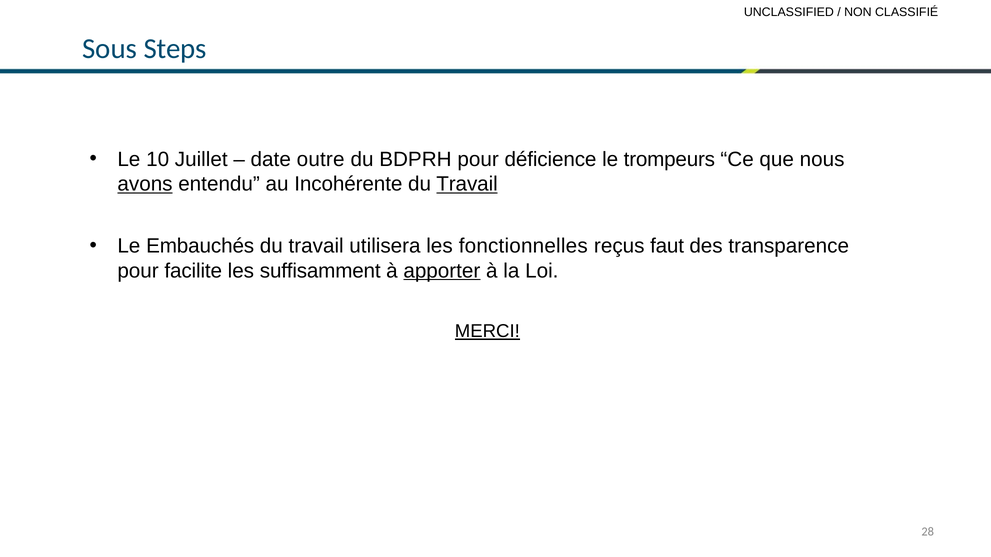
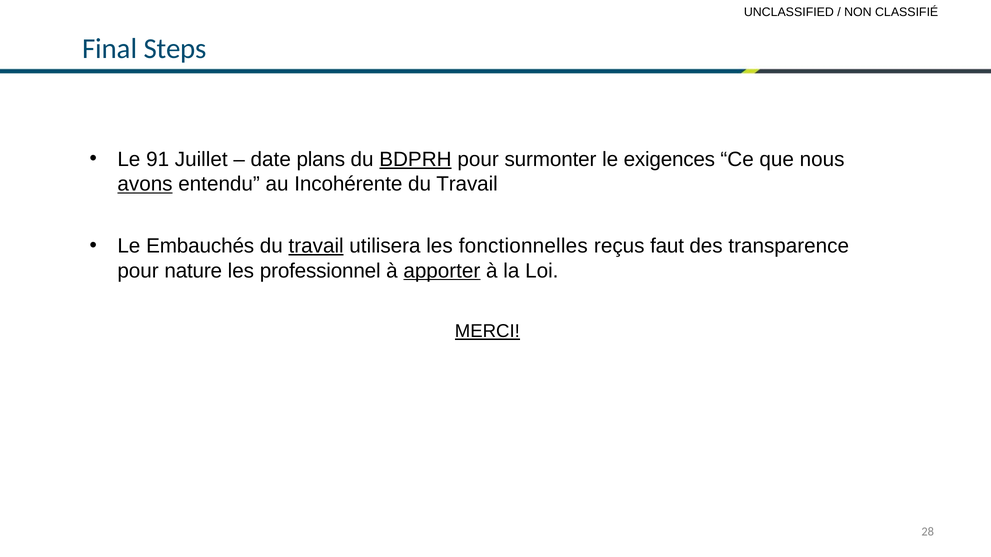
Sous: Sous -> Final
10: 10 -> 91
outre: outre -> plans
BDPRH underline: none -> present
déficience: déficience -> surmonter
trompeurs: trompeurs -> exigences
Travail at (467, 184) underline: present -> none
travail at (316, 246) underline: none -> present
facilite: facilite -> nature
suffisamment: suffisamment -> professionnel
